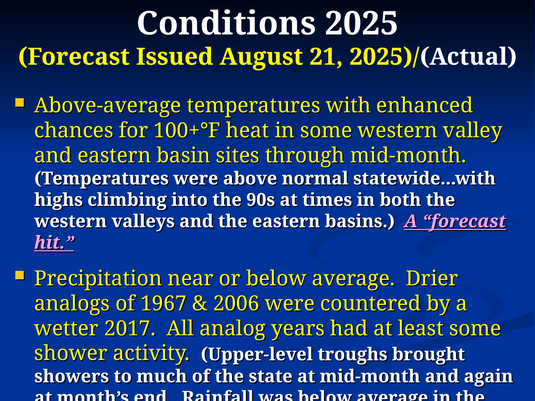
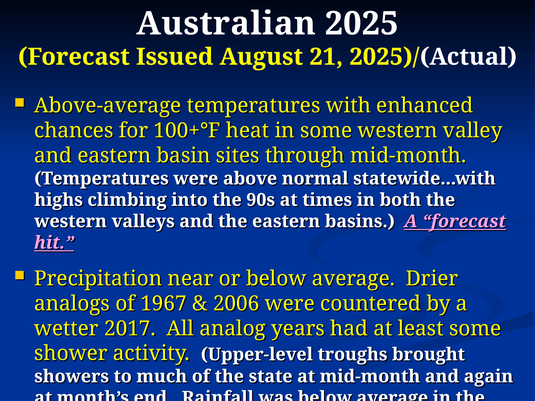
Conditions: Conditions -> Australian
